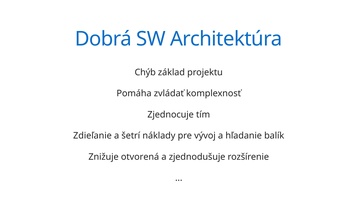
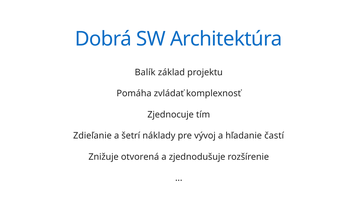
Chýb: Chýb -> Balík
balík: balík -> častí
